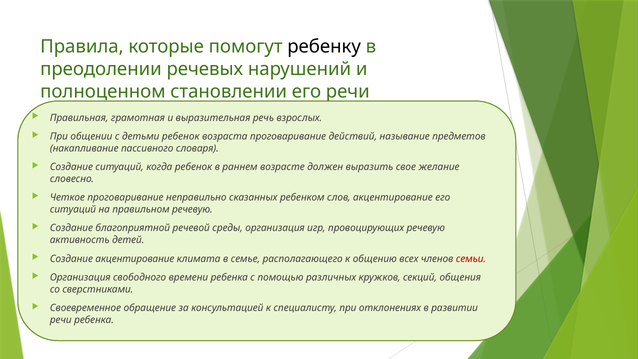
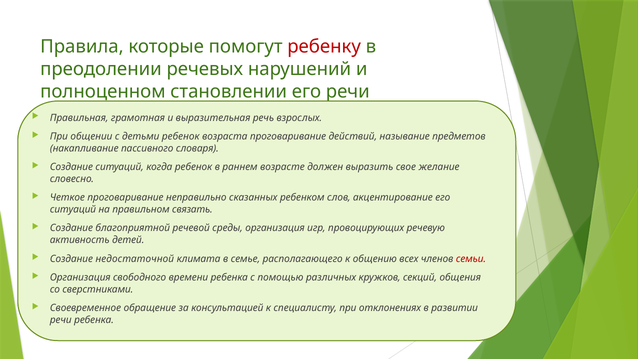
ребенку colour: black -> red
правильном речевую: речевую -> связать
Создание акцентирование: акцентирование -> недостаточной
